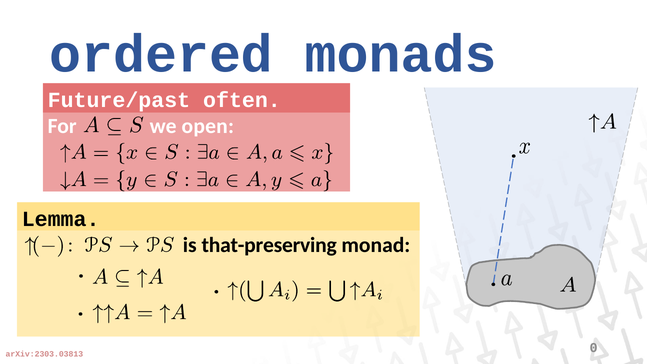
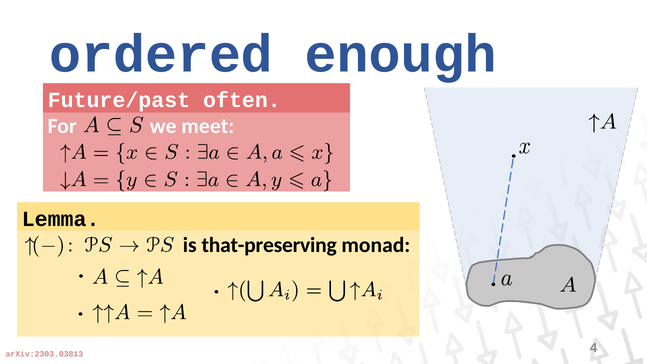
monads: monads -> enough
open: open -> meet
0: 0 -> 4
